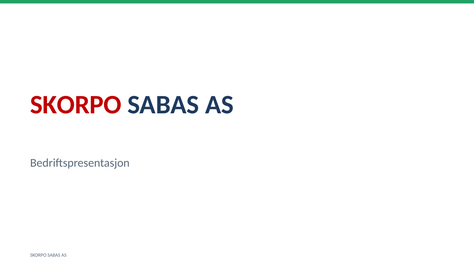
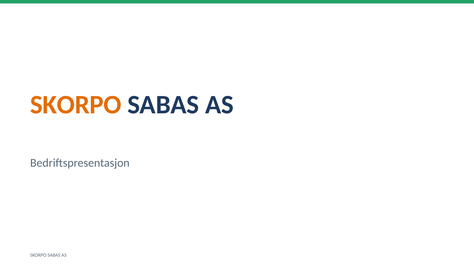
SKORPO at (76, 105) colour: red -> orange
